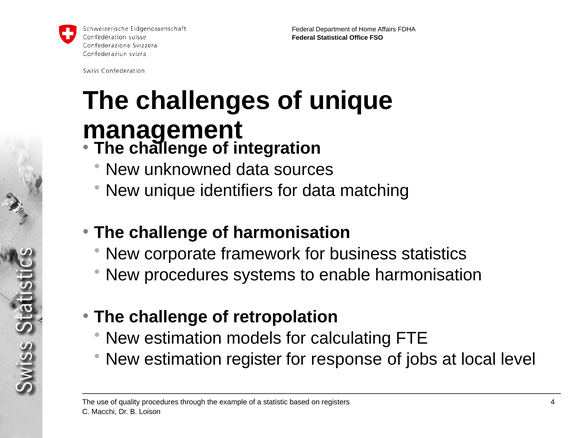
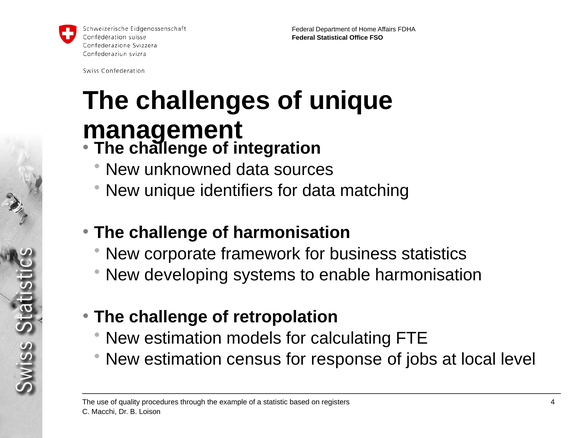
New procedures: procedures -> developing
register: register -> census
